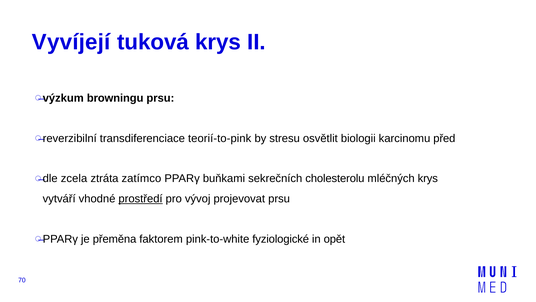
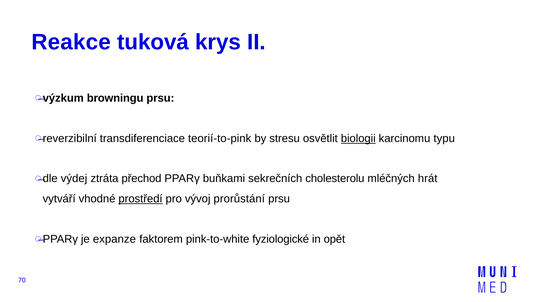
Vyvíjejí: Vyvíjejí -> Reakce
biologii underline: none -> present
před: před -> typu
zcela: zcela -> výdej
zatímco: zatímco -> přechod
mléčných krys: krys -> hrát
projevovat: projevovat -> prorůstání
přeměna: přeměna -> expanze
